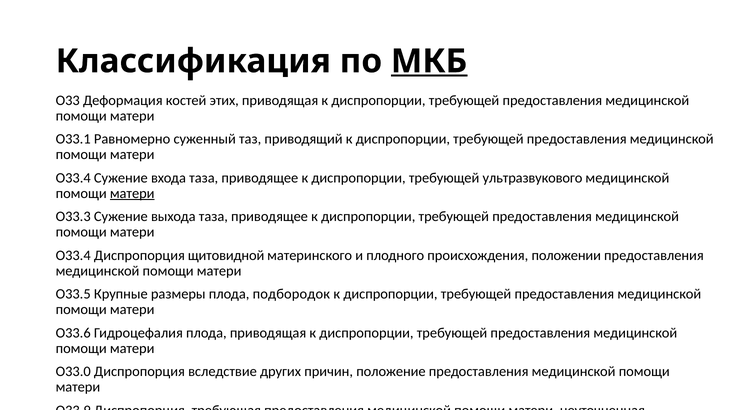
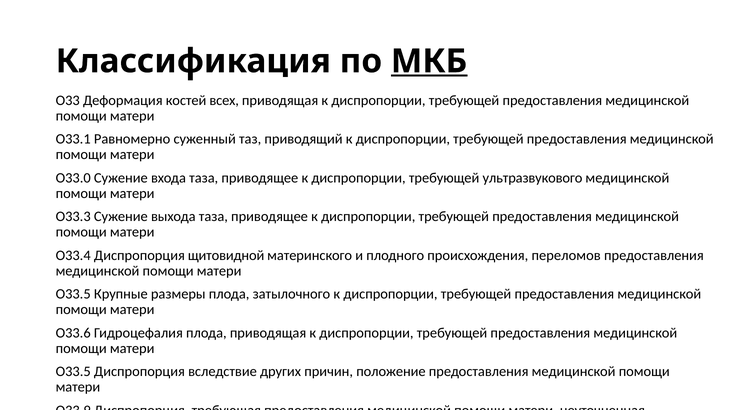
этих: этих -> всех
О33.4 at (73, 178): О33.4 -> О33.0
матери at (132, 194) underline: present -> none
положении: положении -> переломов
подбородок: подбородок -> затылочного
О33.0 at (73, 372): О33.0 -> О33.5
